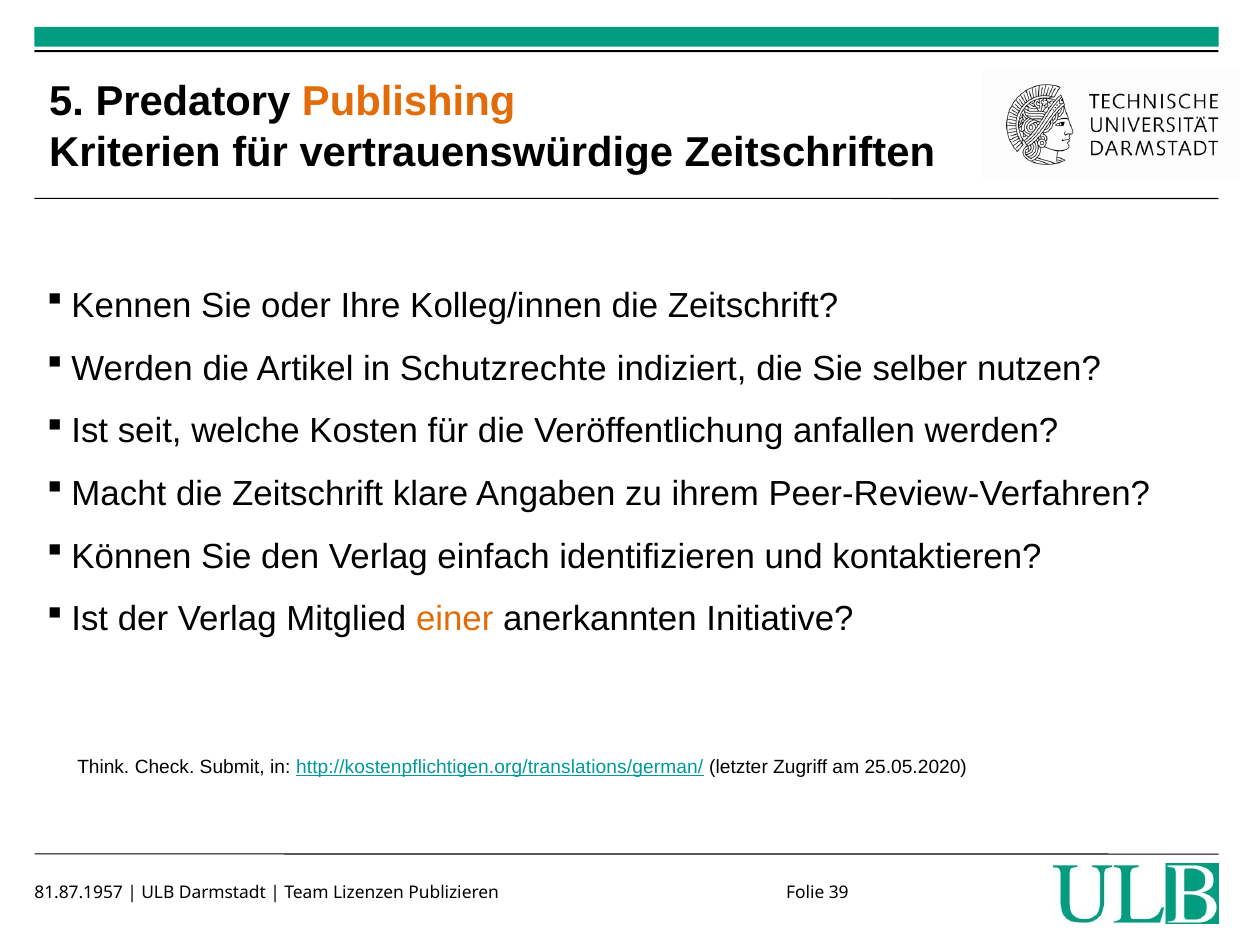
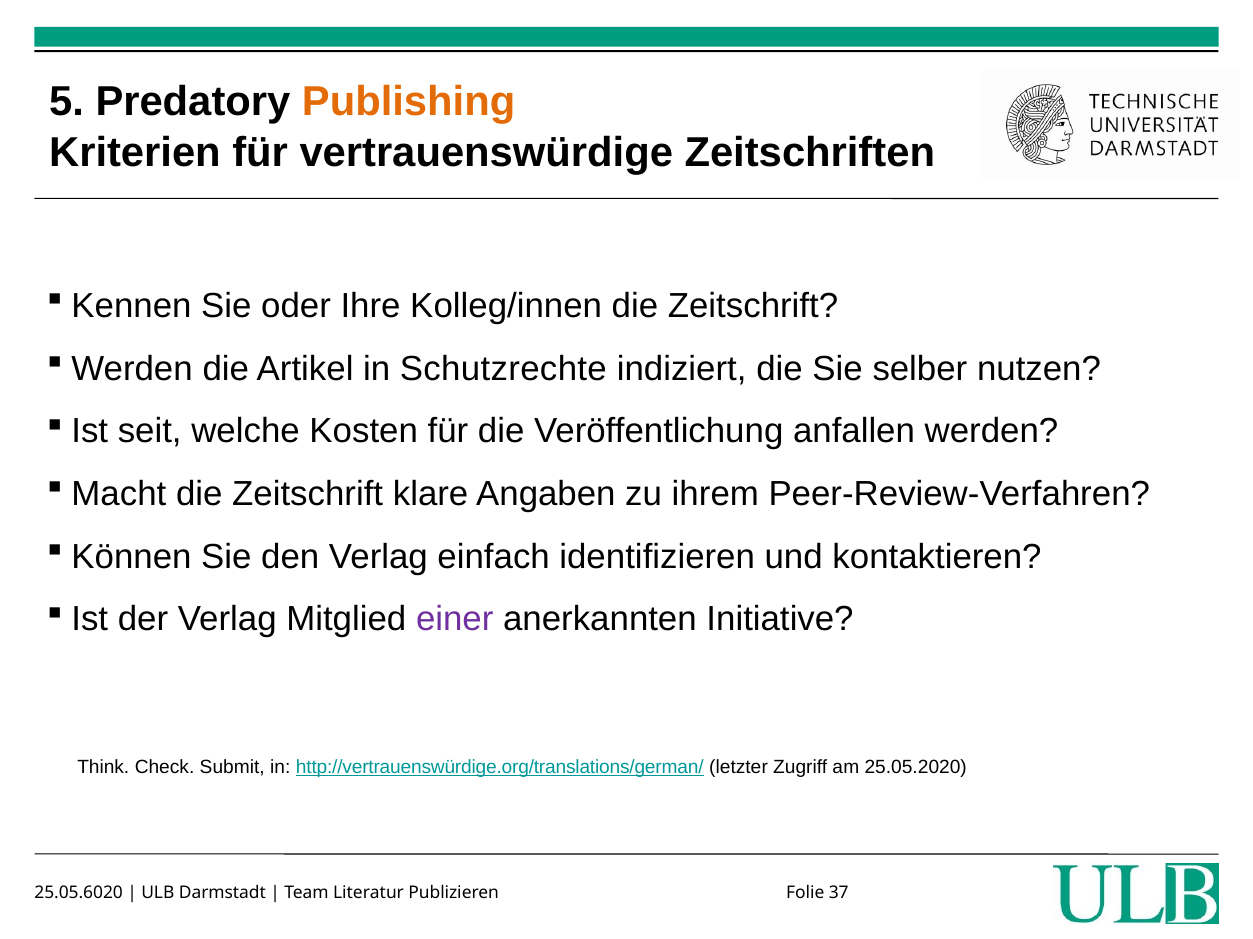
einer colour: orange -> purple
http://kostenpflichtigen.org/translations/german/: http://kostenpflichtigen.org/translations/german/ -> http://vertrauenswürdige.org/translations/german/
81.87.1957: 81.87.1957 -> 25.05.6020
Lizenzen: Lizenzen -> Literatur
39: 39 -> 37
